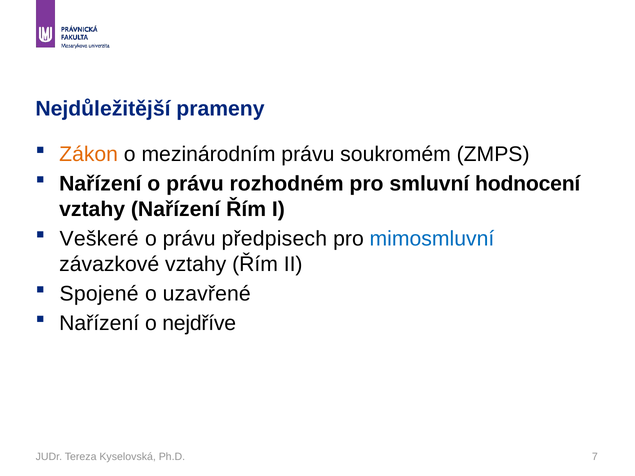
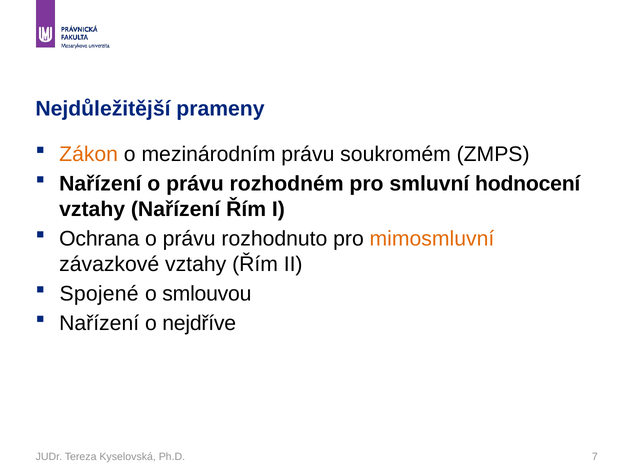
Veškeré: Veškeré -> Ochrana
předpisech: předpisech -> rozhodnuto
mimosmluvní colour: blue -> orange
uzavřené: uzavřené -> smlouvou
